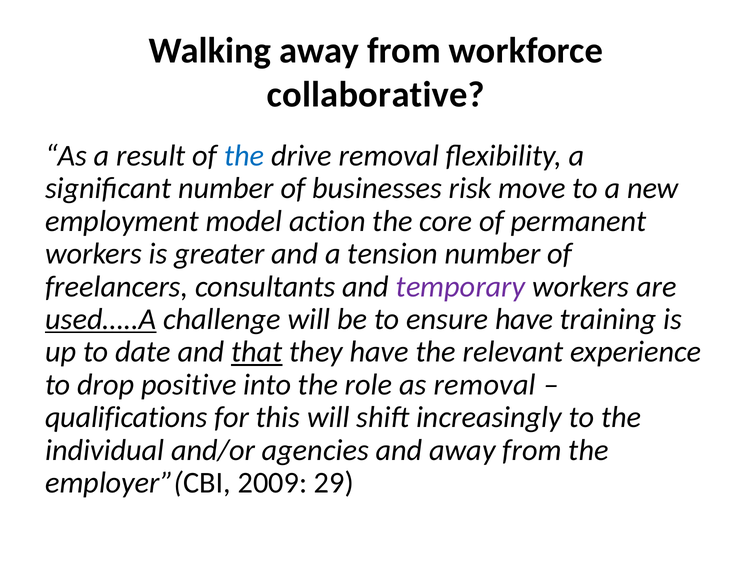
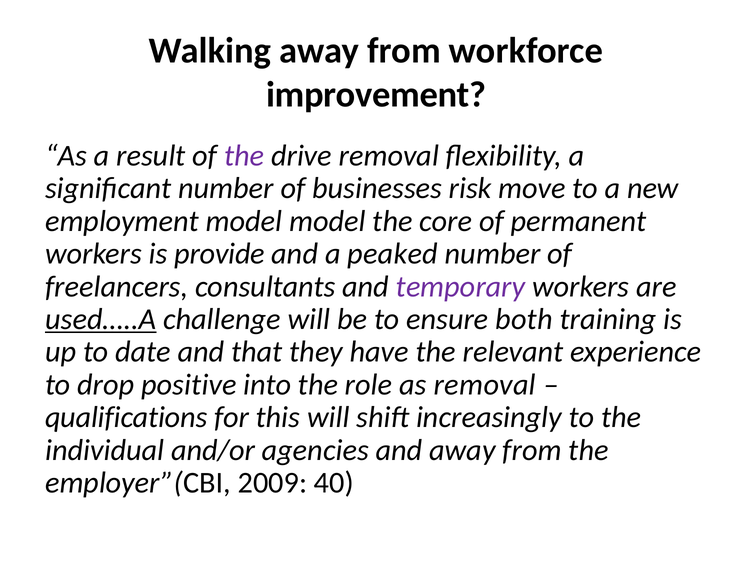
collaborative: collaborative -> improvement
the at (244, 156) colour: blue -> purple
model action: action -> model
greater: greater -> provide
tension: tension -> peaked
ensure have: have -> both
that underline: present -> none
29: 29 -> 40
